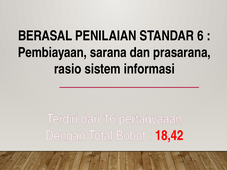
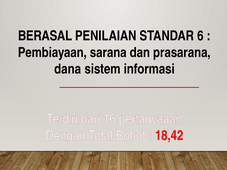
rasio: rasio -> dana
